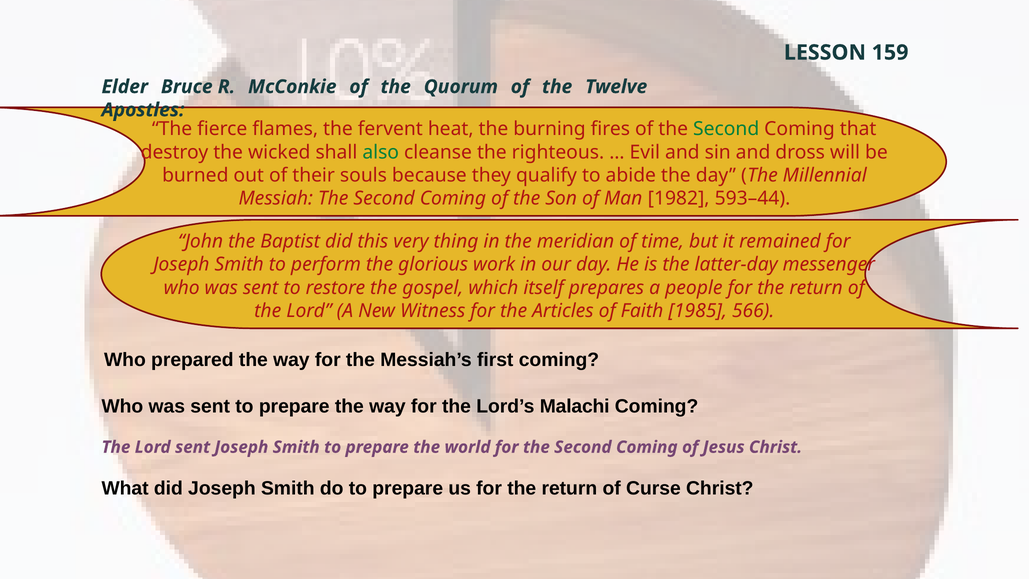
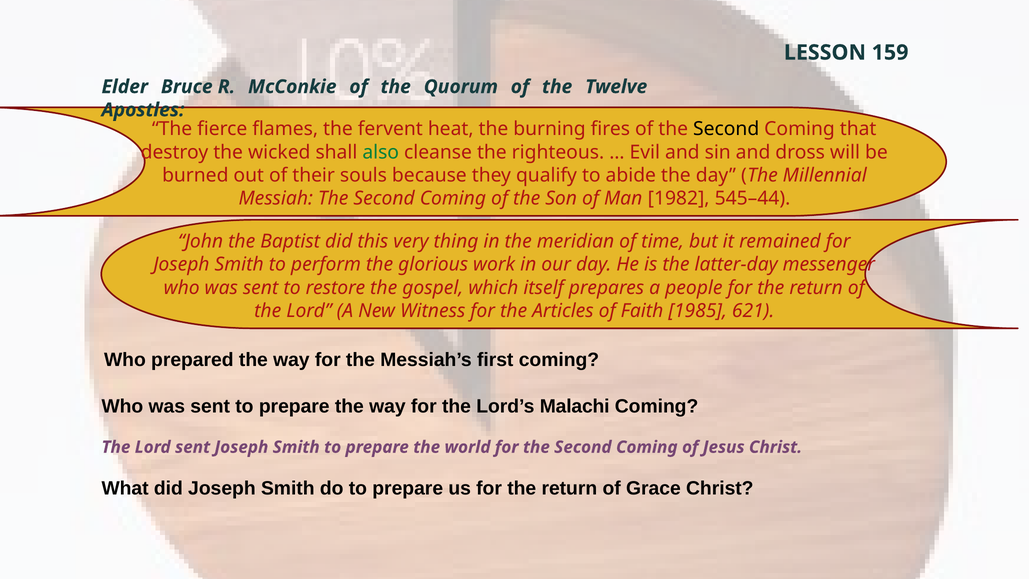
Second at (726, 129) colour: green -> black
593–44: 593–44 -> 545–44
566: 566 -> 621
Curse: Curse -> Grace
